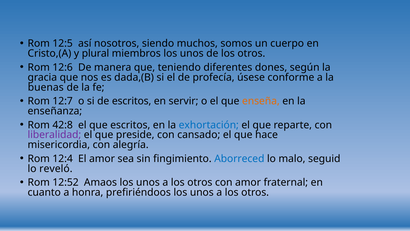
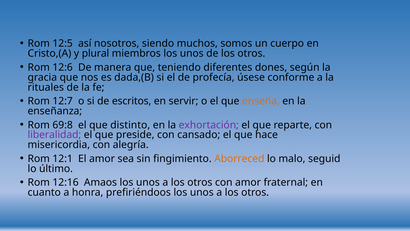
buenas: buenas -> rituales
42:8: 42:8 -> 69:8
que escritos: escritos -> distinto
exhortación colour: blue -> purple
12:4: 12:4 -> 12:1
Aborreced colour: blue -> orange
reveló: reveló -> último
12:52: 12:52 -> 12:16
